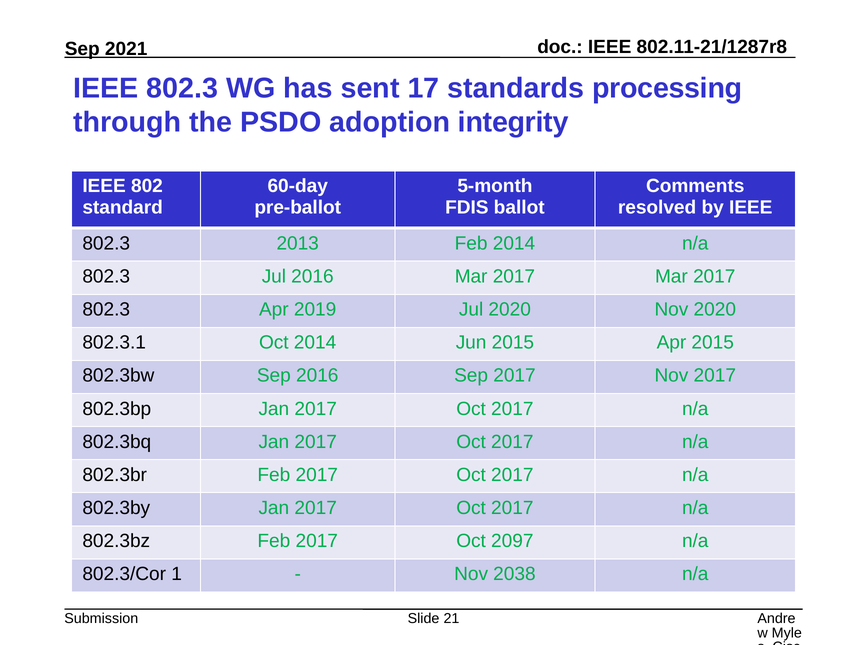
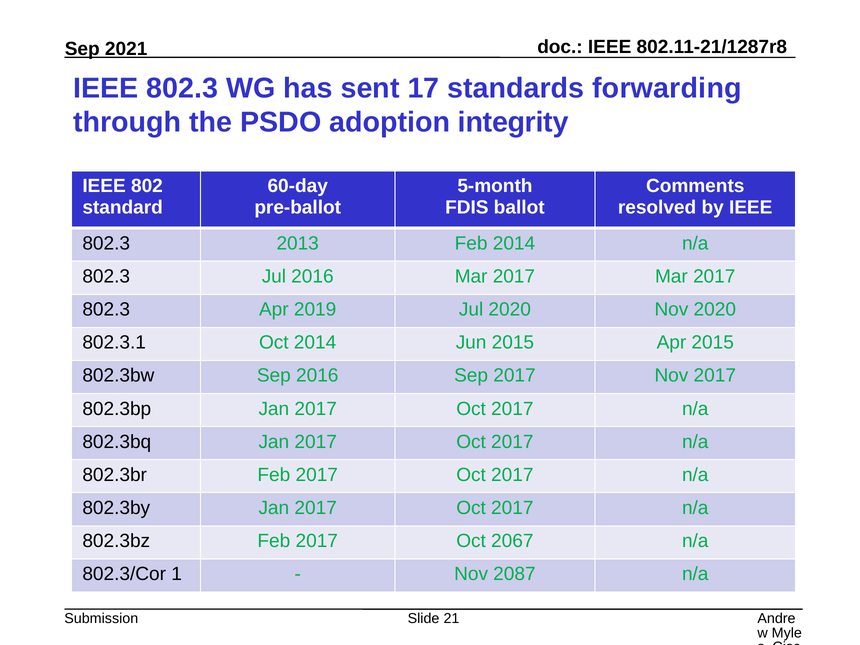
processing: processing -> forwarding
2097: 2097 -> 2067
2038: 2038 -> 2087
